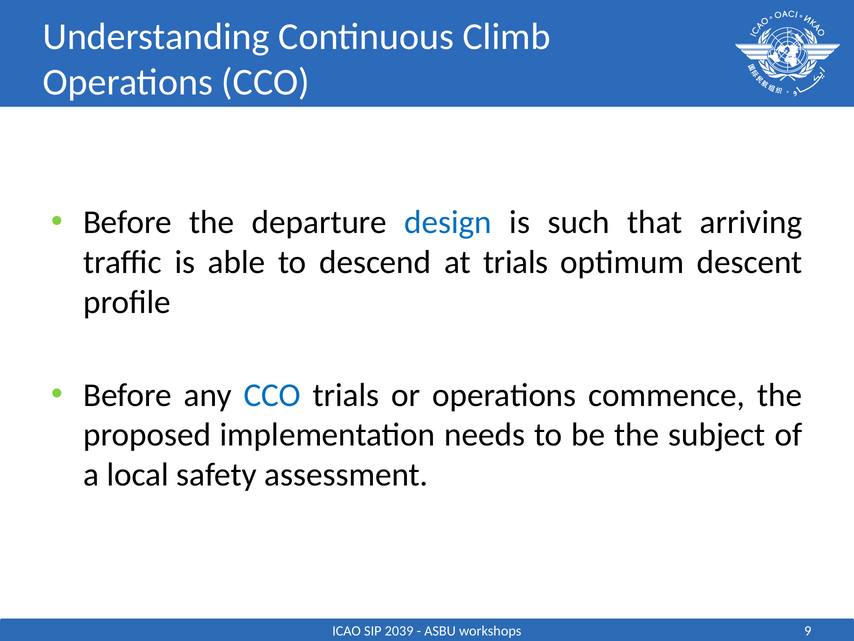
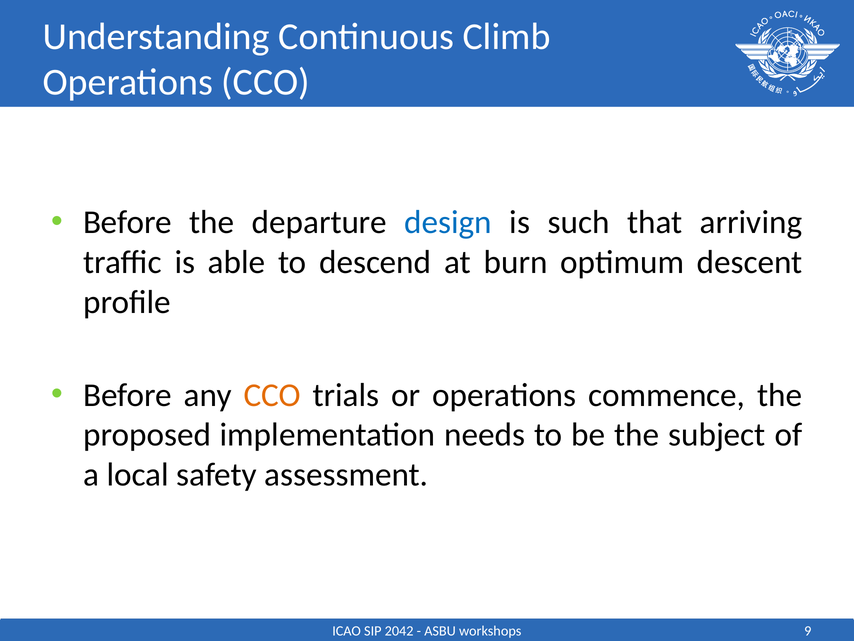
at trials: trials -> burn
CCO at (272, 395) colour: blue -> orange
2039: 2039 -> 2042
